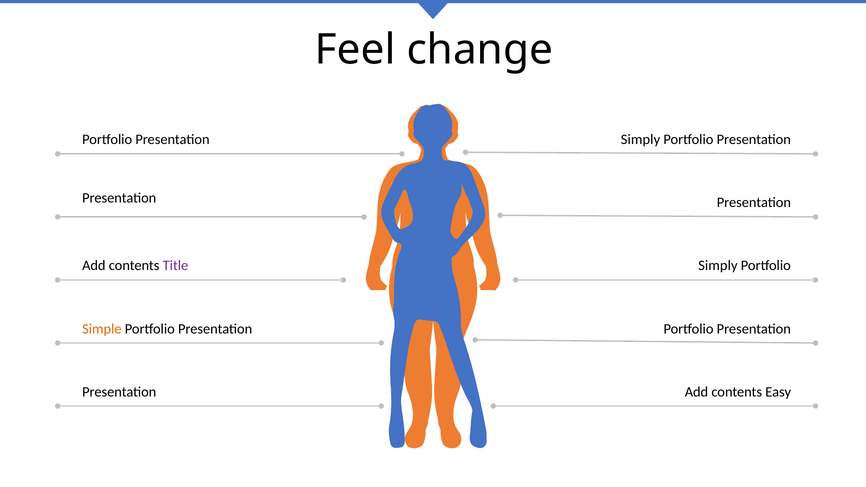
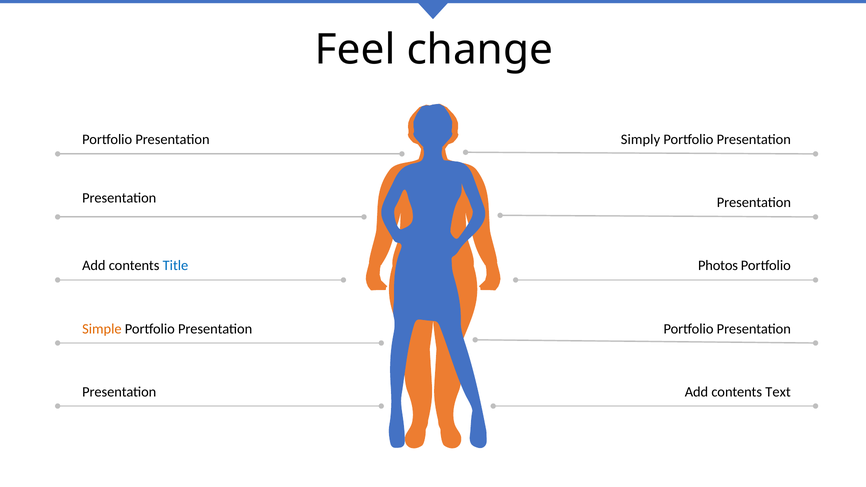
Title colour: purple -> blue
Simply at (718, 266): Simply -> Photos
Easy: Easy -> Text
